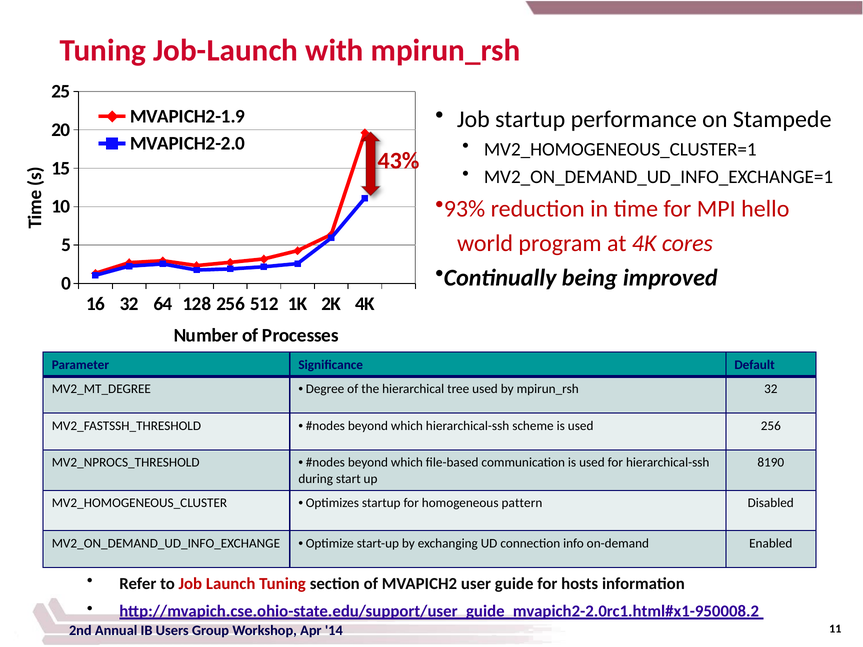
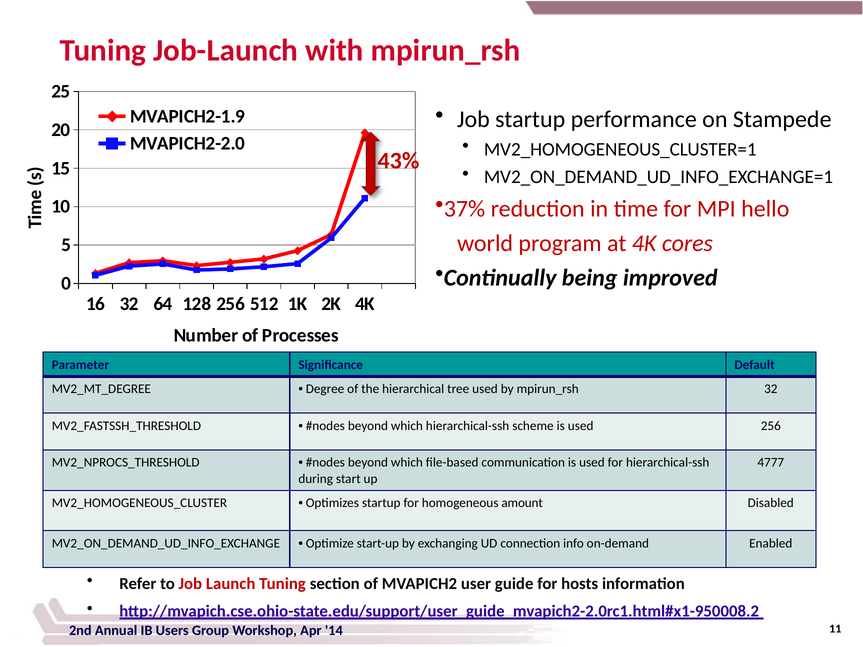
93%: 93% -> 37%
8190: 8190 -> 4777
pattern: pattern -> amount
